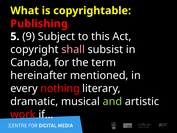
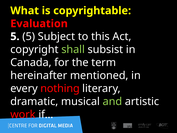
Publishing: Publishing -> Evaluation
5 9: 9 -> 5
shall colour: pink -> light green
